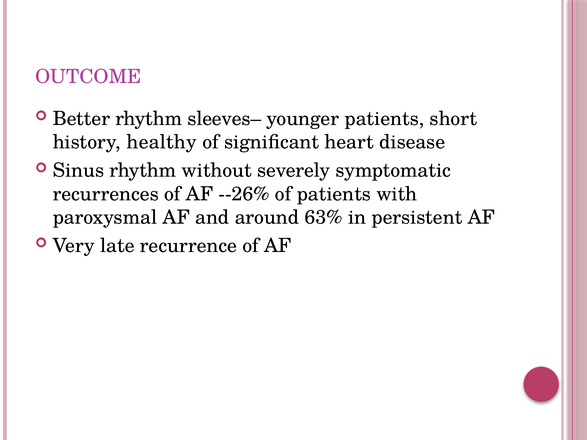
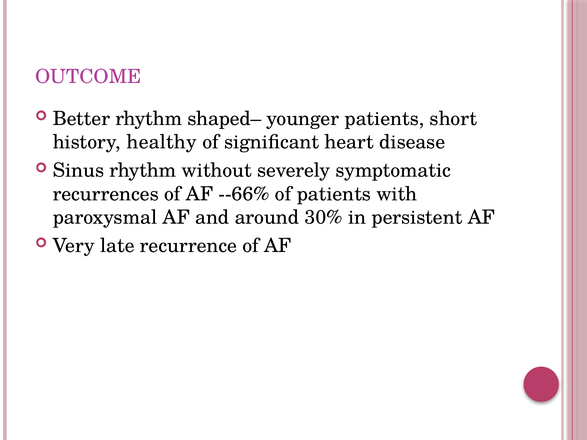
sleeves–: sleeves– -> shaped–
--26%: --26% -> --66%
63%: 63% -> 30%
